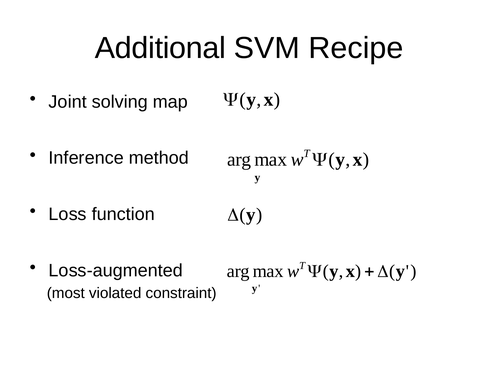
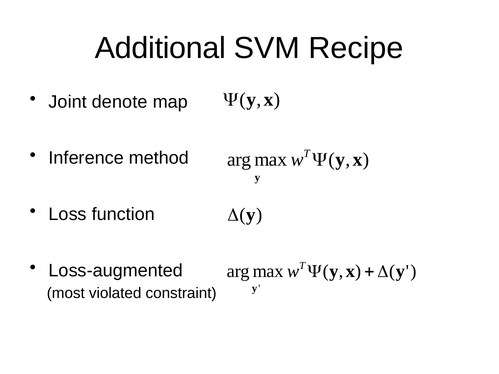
solving: solving -> denote
